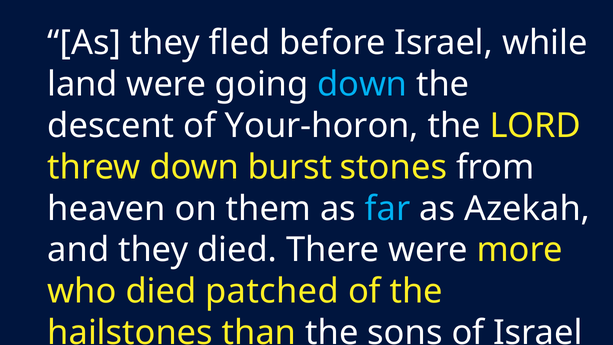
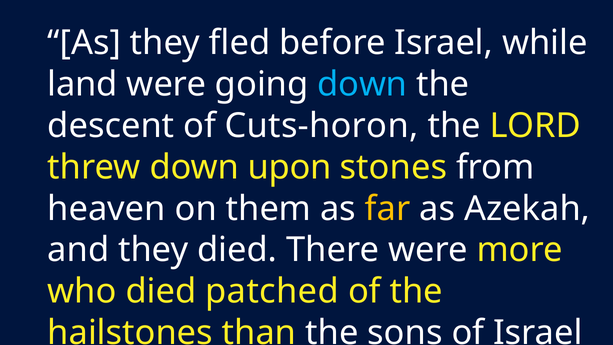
Your-horon: Your-horon -> Cuts-horon
burst: burst -> upon
far colour: light blue -> yellow
